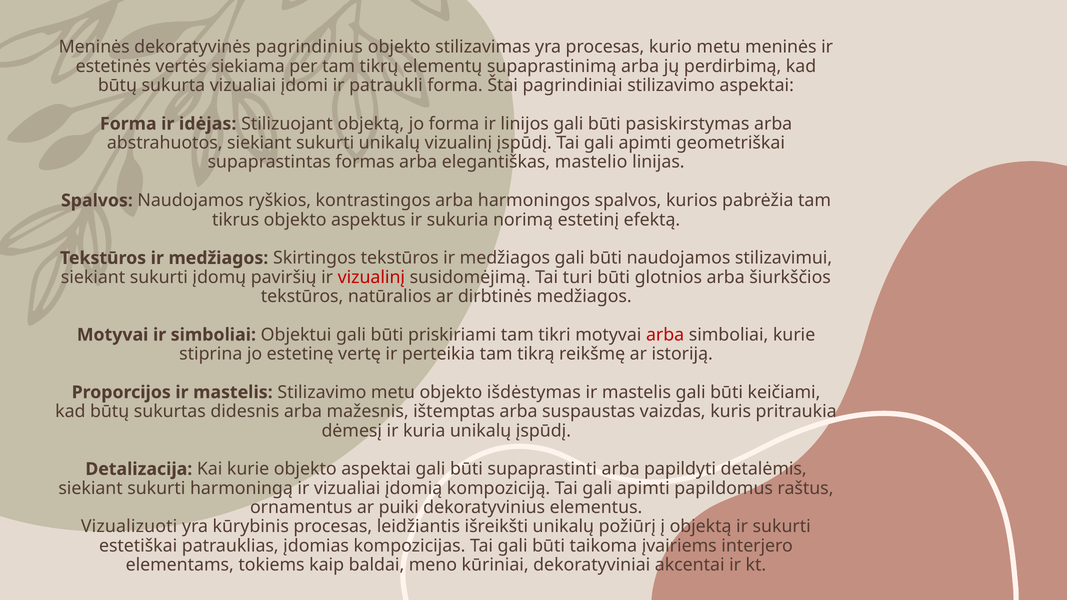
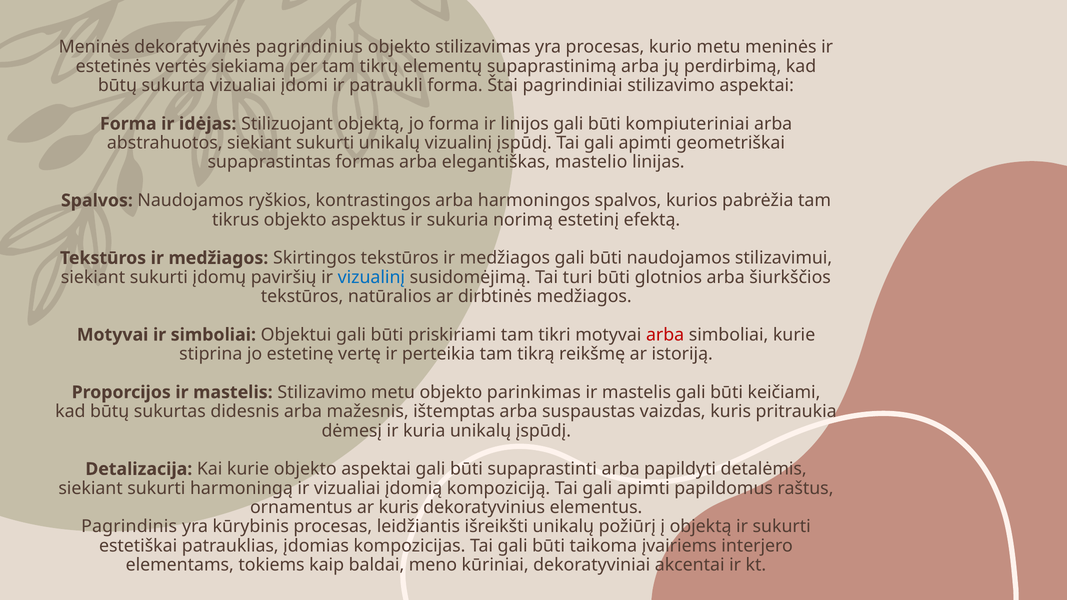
pasiskirstymas: pasiskirstymas -> kompiuteriniai
vizualinį at (371, 277) colour: red -> blue
išdėstymas: išdėstymas -> parinkimas
ar puiki: puiki -> kuris
Vizualizuoti: Vizualizuoti -> Pagrindinis
